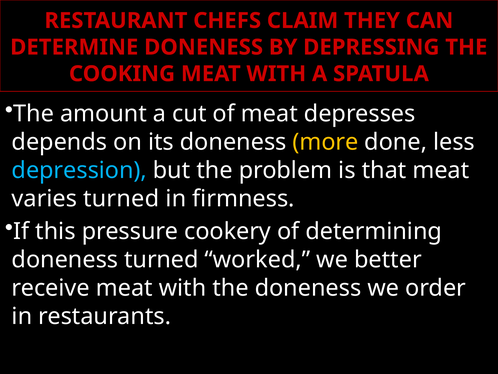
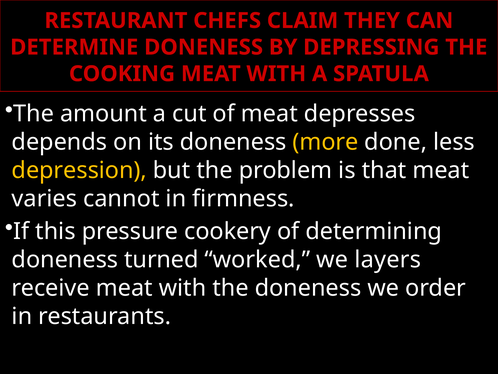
depression colour: light blue -> yellow
varies turned: turned -> cannot
better: better -> layers
